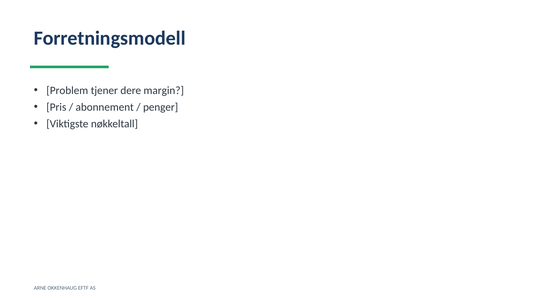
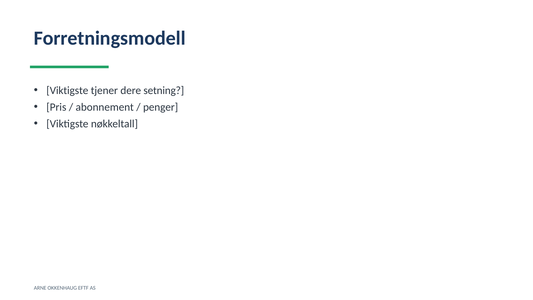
Problem at (67, 90): Problem -> Viktigste
margin: margin -> setning
